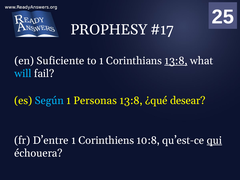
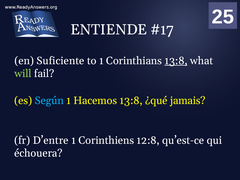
PROPHESY: PROPHESY -> ENTIENDE
will colour: light blue -> light green
Personas: Personas -> Hacemos
desear: desear -> jamais
10:8: 10:8 -> 12:8
qui underline: present -> none
